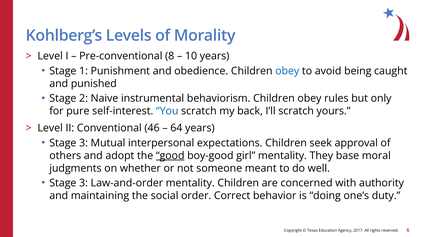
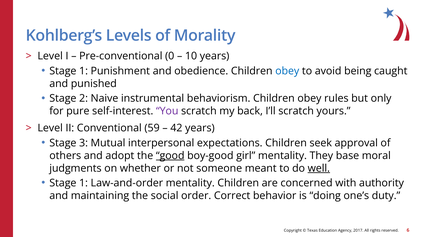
8: 8 -> 0
You colour: blue -> purple
46: 46 -> 59
64: 64 -> 42
well underline: none -> present
3 at (84, 183): 3 -> 1
